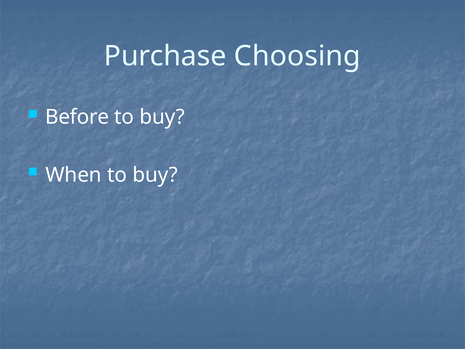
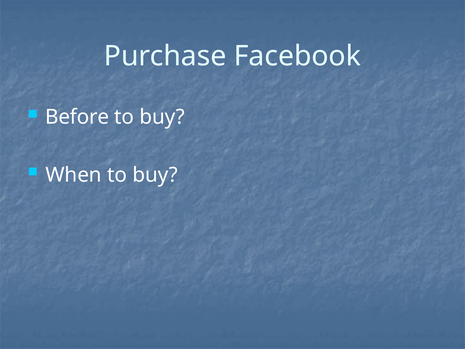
Choosing: Choosing -> Facebook
